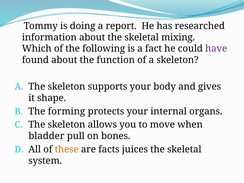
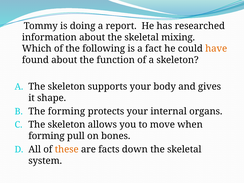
have colour: purple -> orange
bladder at (46, 136): bladder -> forming
juices: juices -> down
